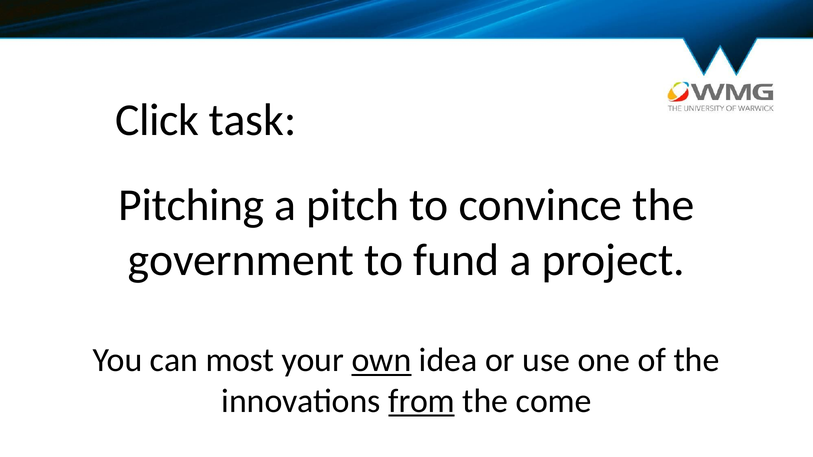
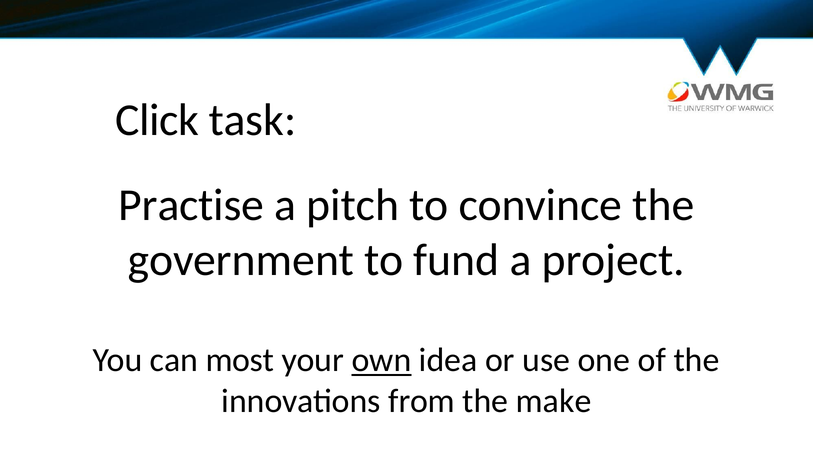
Pitching: Pitching -> Practise
from underline: present -> none
come: come -> make
